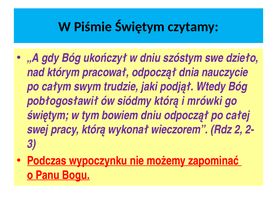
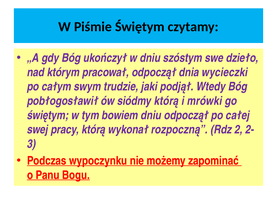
nauczycie: nauczycie -> wycieczki
wieczorem: wieczorem -> rozpoczną
